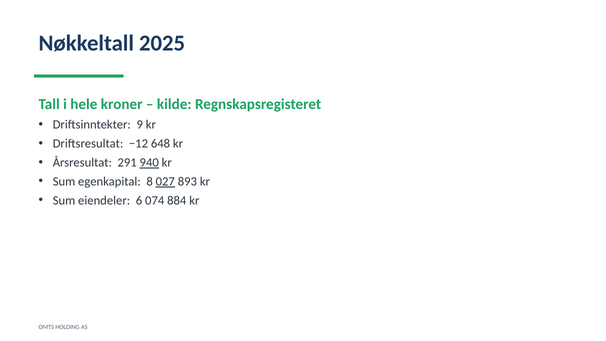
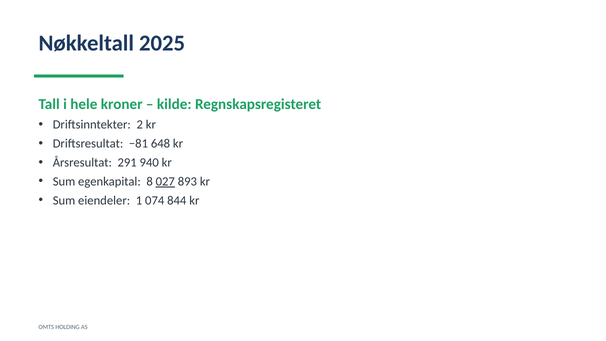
9: 9 -> 2
−12: −12 -> −81
940 underline: present -> none
6: 6 -> 1
884: 884 -> 844
